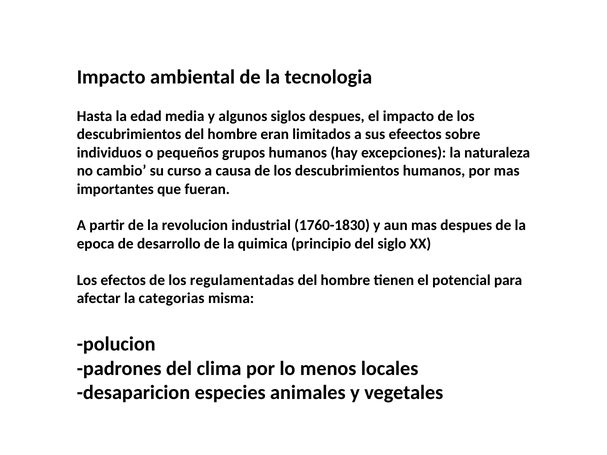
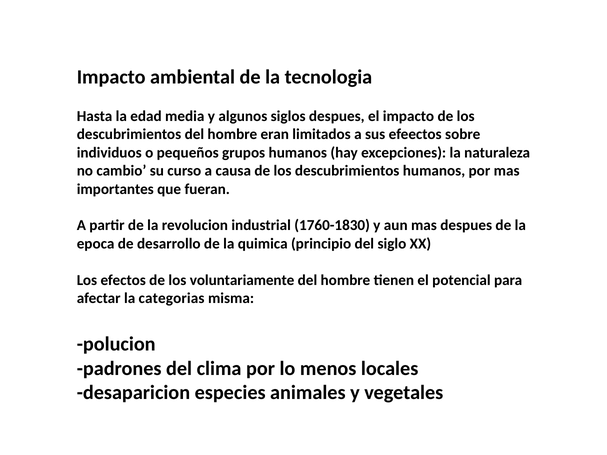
regulamentadas: regulamentadas -> voluntariamente
